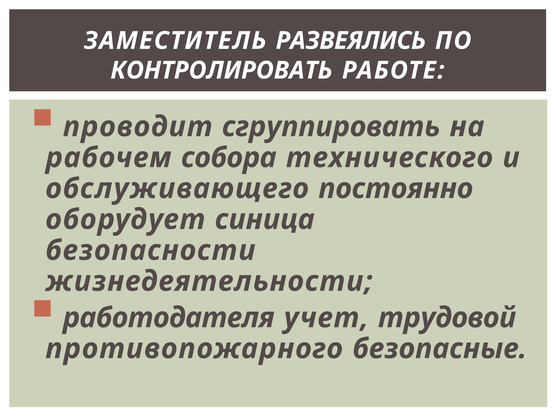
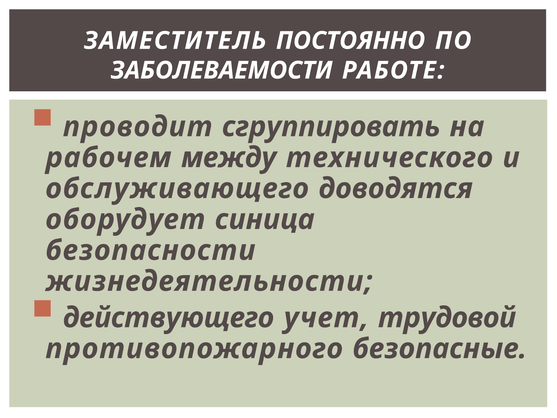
РАЗВЕЯЛИСЬ: РАЗВЕЯЛИСЬ -> ПОСТОЯННО
КОНТРОЛИРОВАТЬ: КОНТРОЛИРОВАТЬ -> ЗАБОЛЕВАЕМОСТИ
собора: собора -> между
постоянно: постоянно -> доводятся
работодателя: работодателя -> действующего
